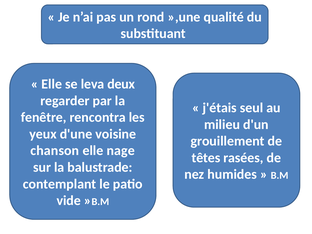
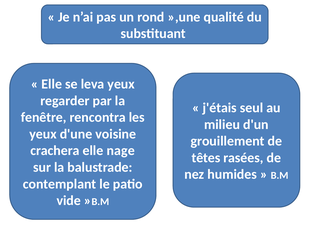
leva deux: deux -> yeux
chanson: chanson -> crachera
